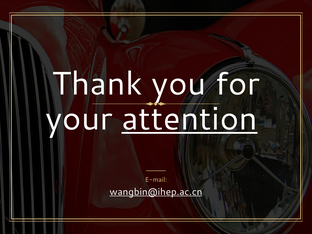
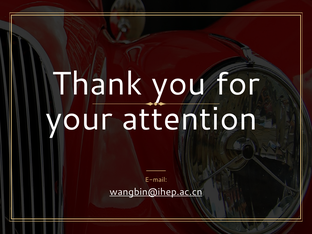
attention underline: present -> none
